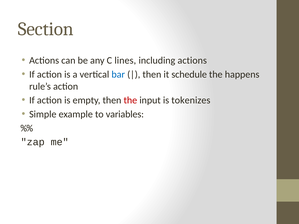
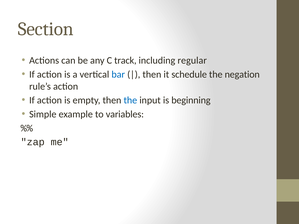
lines: lines -> track
including actions: actions -> regular
happens: happens -> negation
the at (130, 100) colour: red -> blue
tokenizes: tokenizes -> beginning
